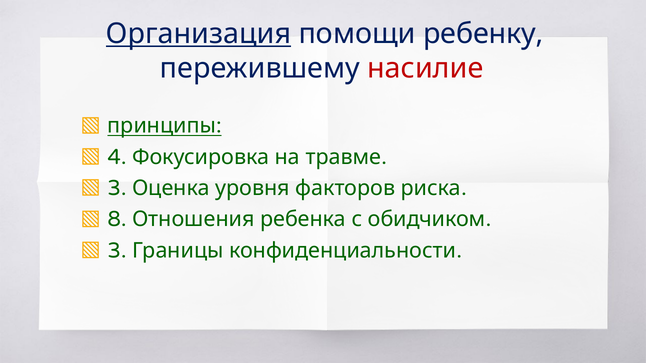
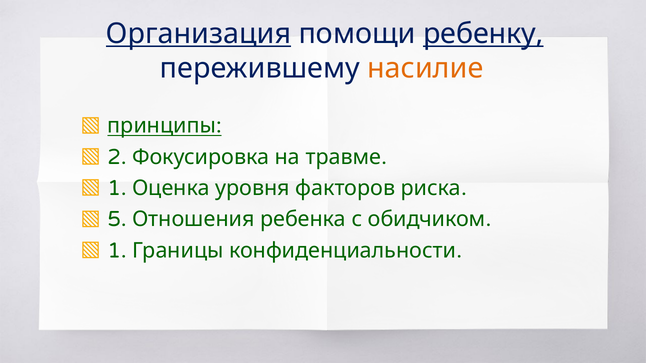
ребенку underline: none -> present
насилие colour: red -> orange
4: 4 -> 2
3 at (117, 188): 3 -> 1
8: 8 -> 5
3 at (117, 251): 3 -> 1
